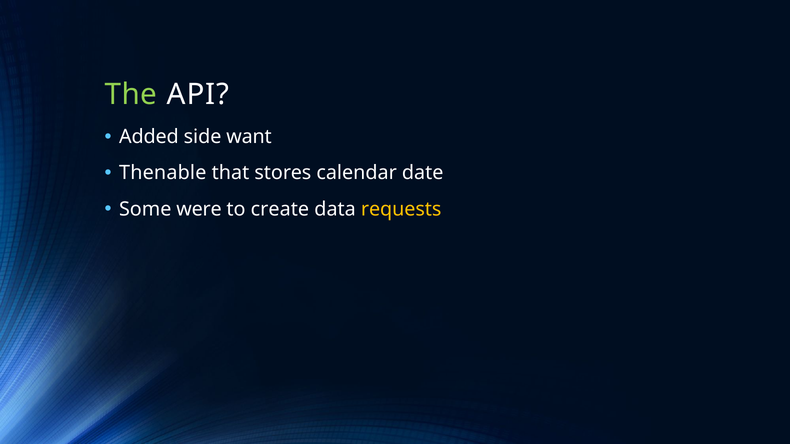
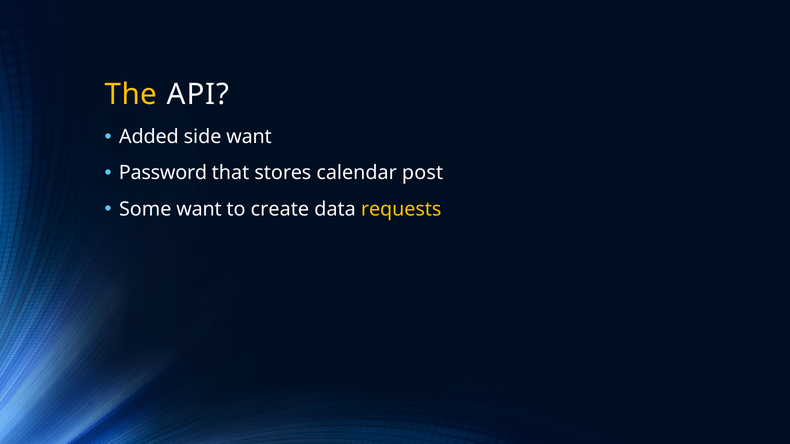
The colour: light green -> yellow
Thenable: Thenable -> Password
date: date -> post
Some were: were -> want
